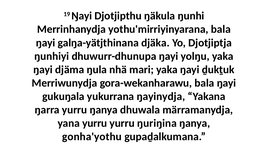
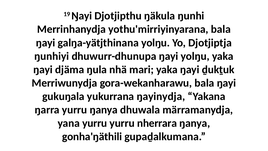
galŋa-yätjthinana djäka: djäka -> yolŋu
ŋuriŋina: ŋuriŋina -> nherrara
gonha'yothu: gonha'yothu -> gonha'ŋäthili
